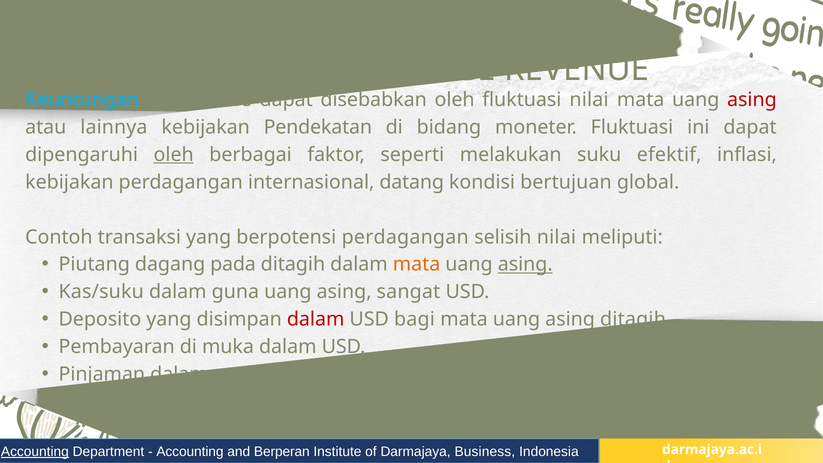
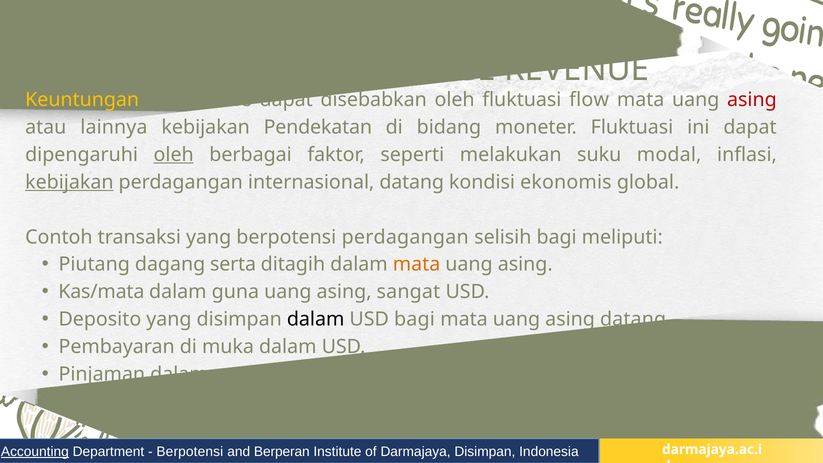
Keuntungan colour: light blue -> yellow
fluktuasi nilai: nilai -> flow
efektif: efektif -> modal
kebijakan at (69, 182) underline: none -> present
bertujuan: bertujuan -> ekonomis
selisih nilai: nilai -> bagi
pada: pada -> serta
asing at (525, 264) underline: present -> none
Kas/suku: Kas/suku -> Kas/mata
dalam at (316, 319) colour: red -> black
asing ditagih: ditagih -> datang
Accounting at (190, 452): Accounting -> Berpotensi
Darmajaya Business: Business -> Disimpan
